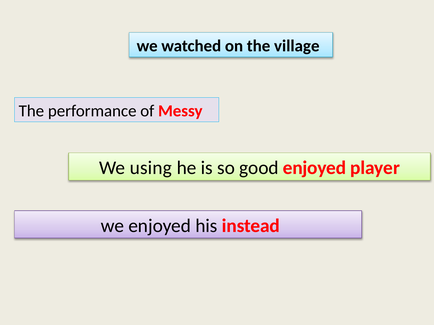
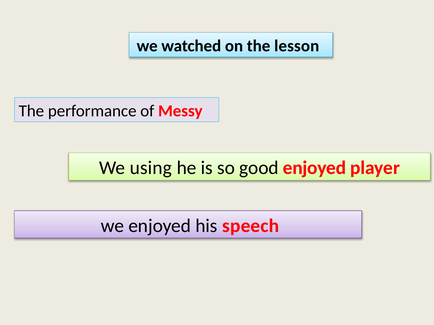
village: village -> lesson
instead: instead -> speech
